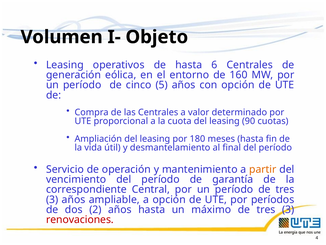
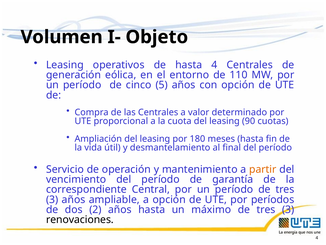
hasta 6: 6 -> 4
160: 160 -> 110
renovaciones colour: red -> black
